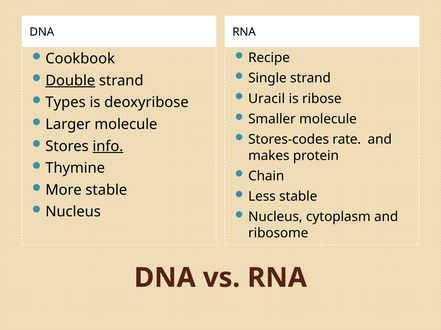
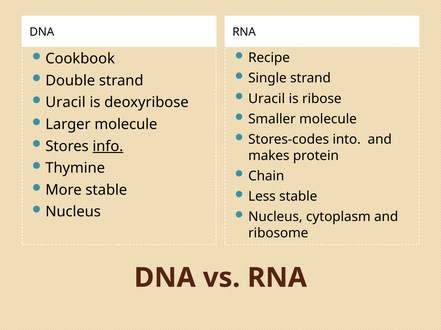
Double underline: present -> none
Types at (66, 103): Types -> Uracil
rate: rate -> into
